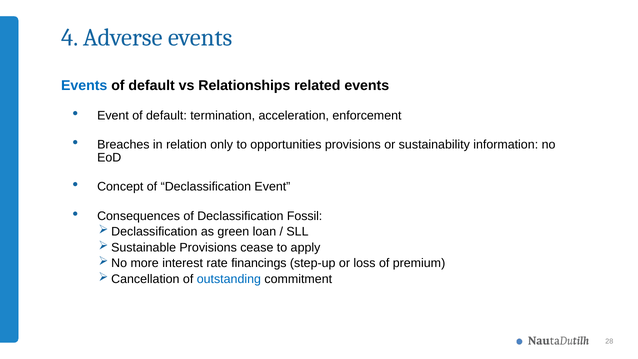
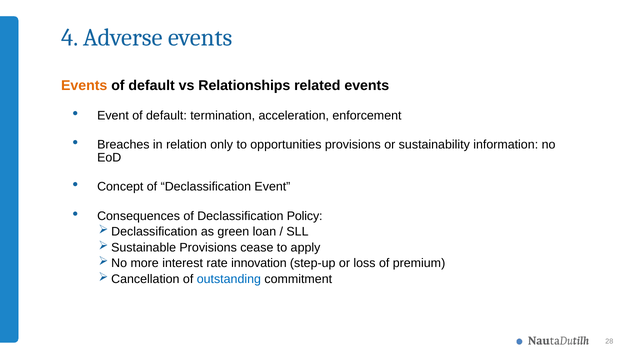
Events at (84, 85) colour: blue -> orange
Fossil: Fossil -> Policy
financings: financings -> innovation
